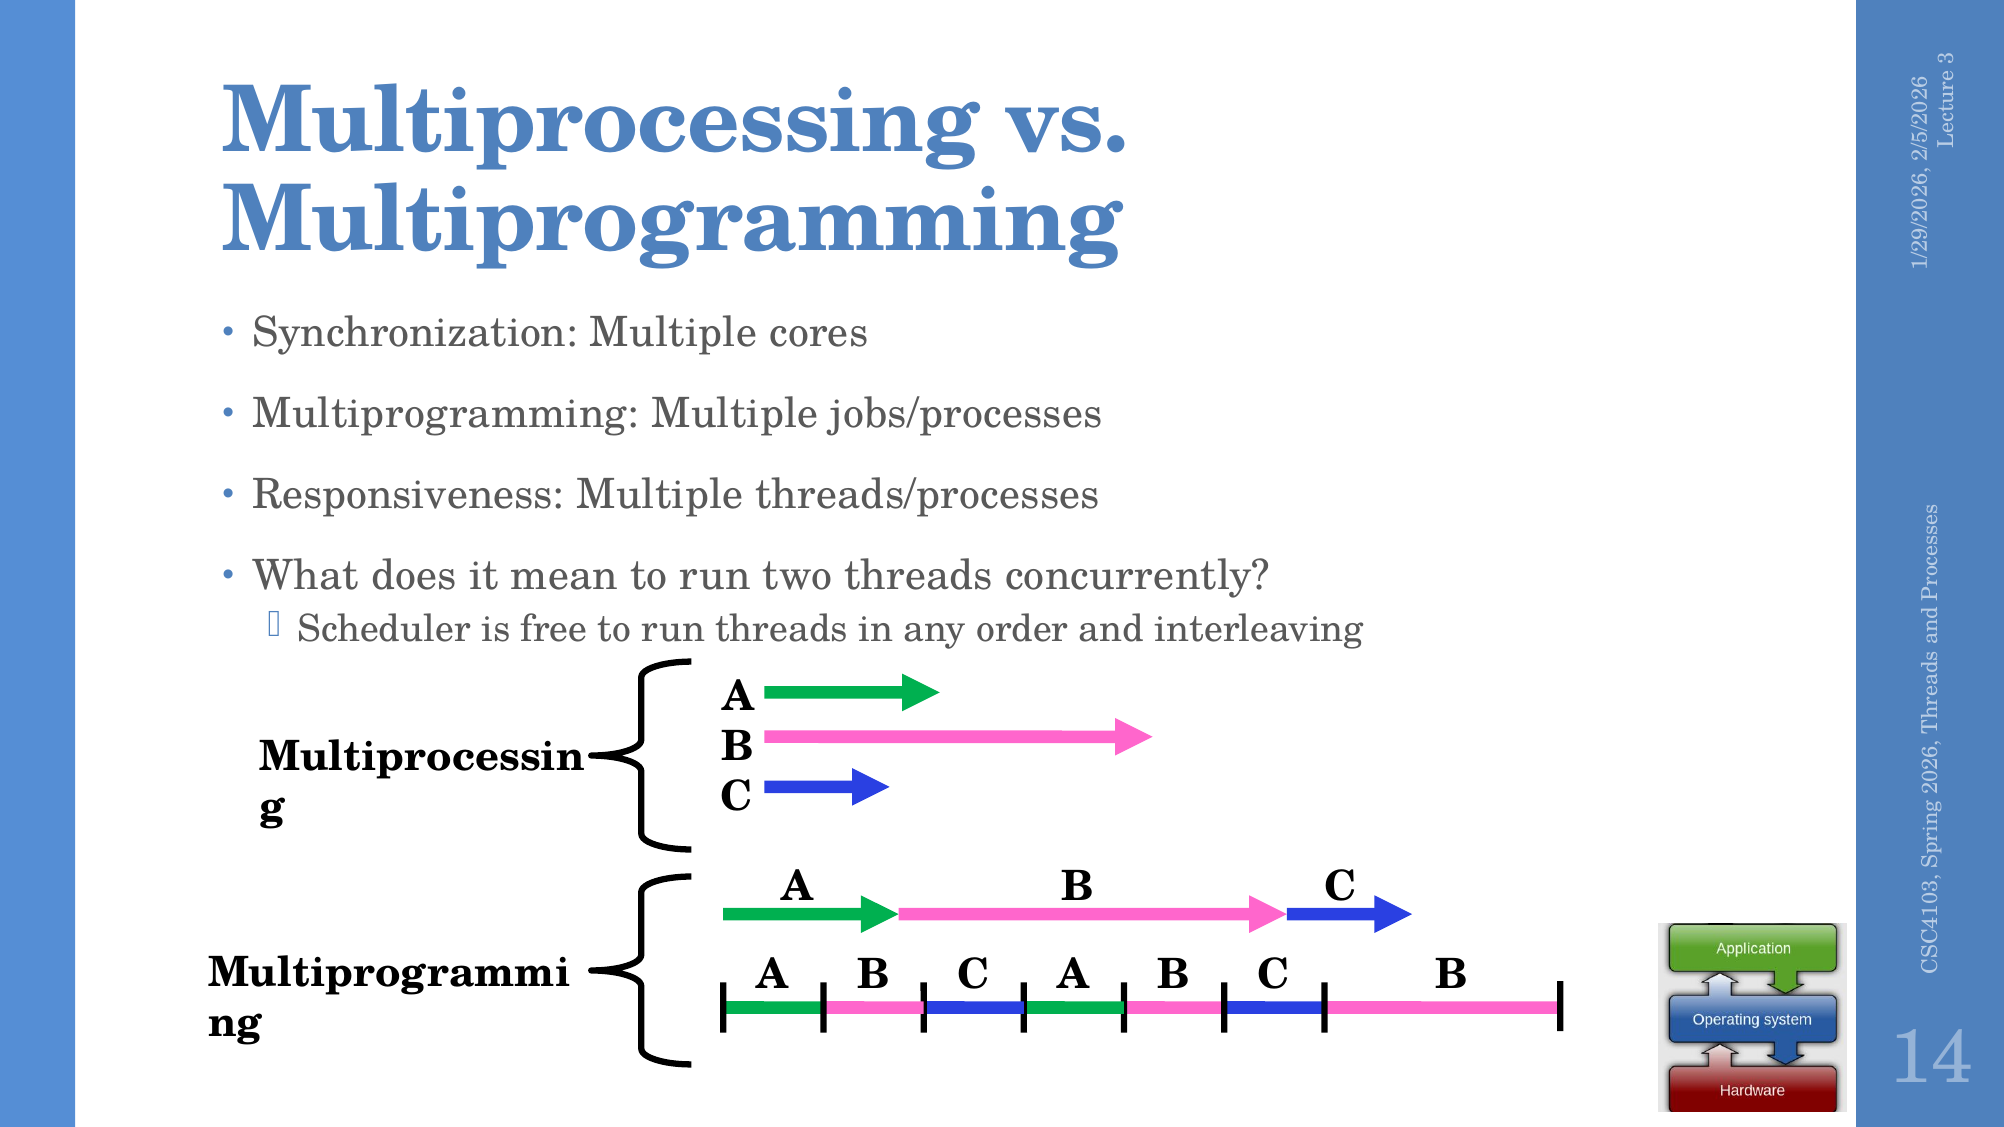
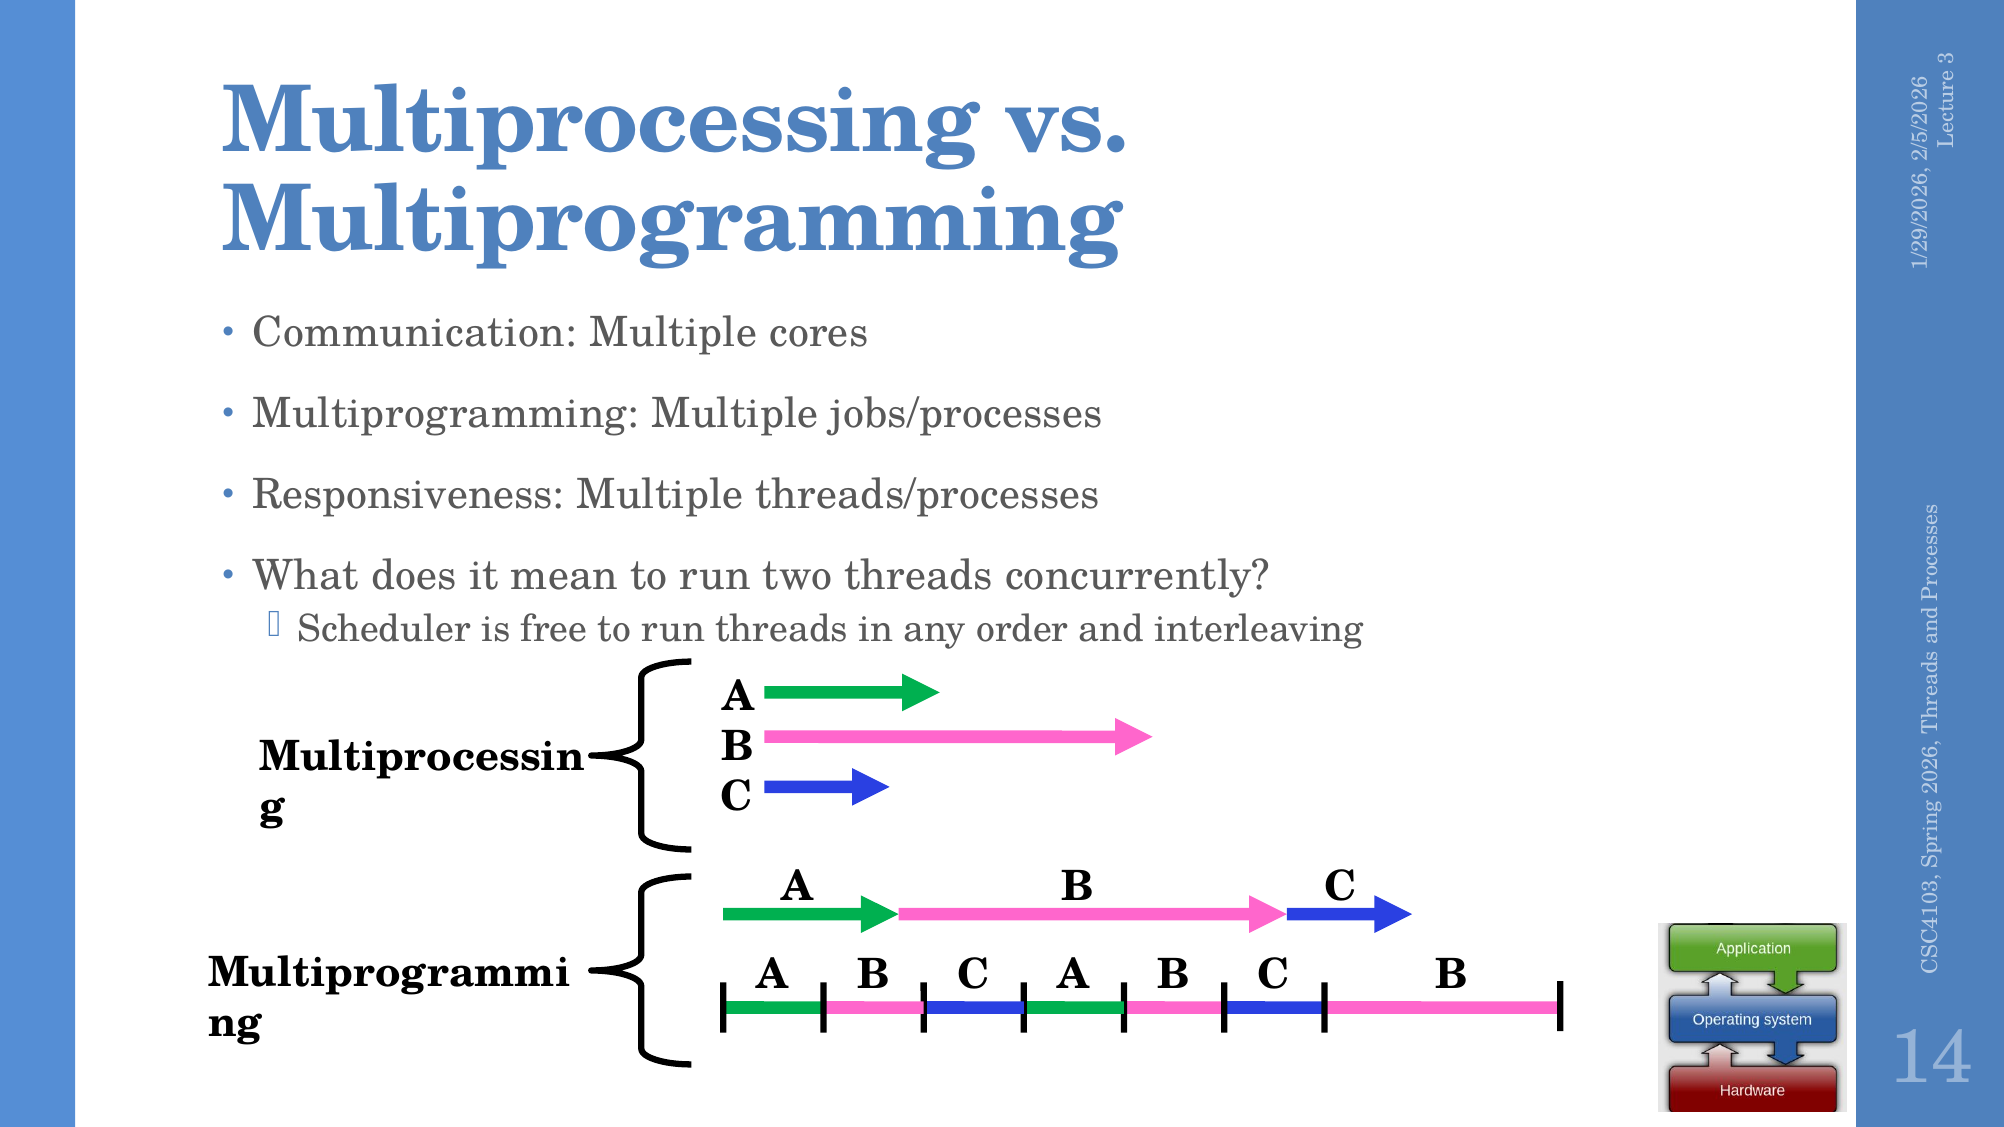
Synchronization: Synchronization -> Communication
